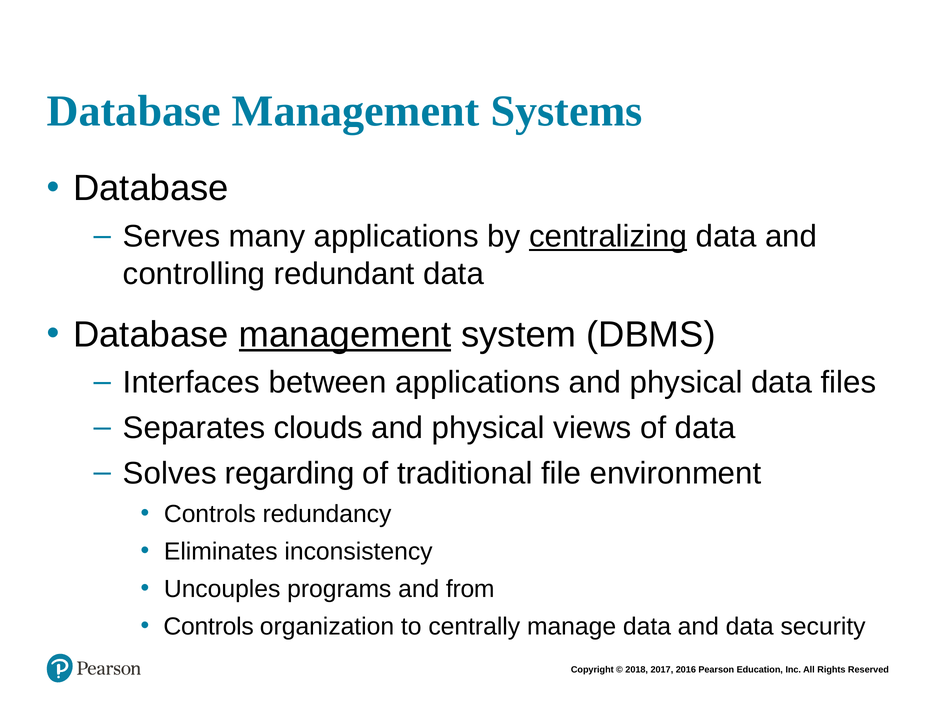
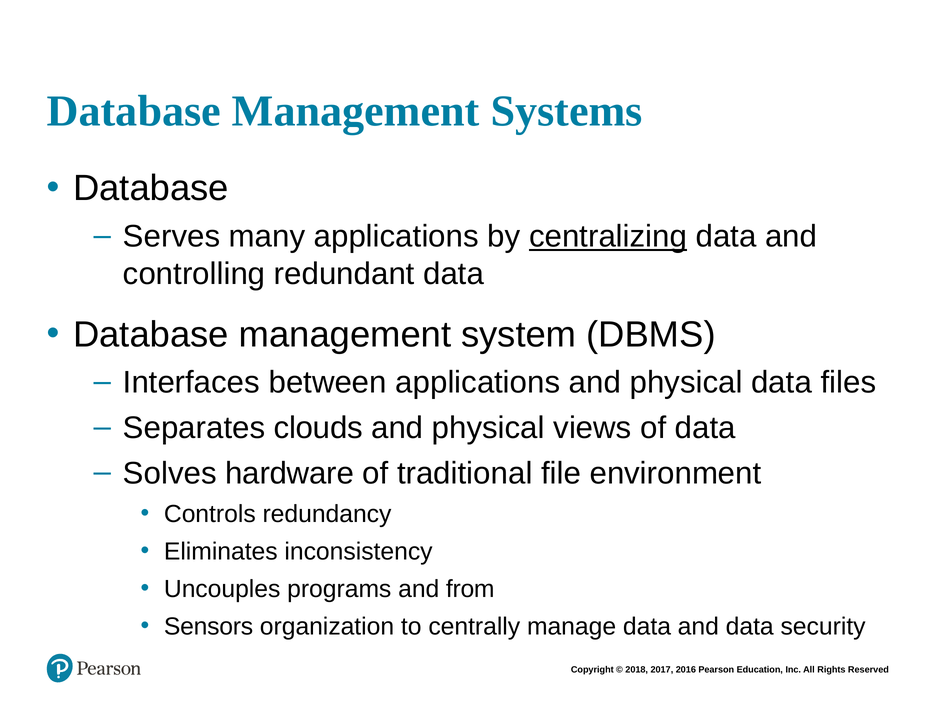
management at (345, 334) underline: present -> none
regarding: regarding -> hardware
Controls at (209, 626): Controls -> Sensors
